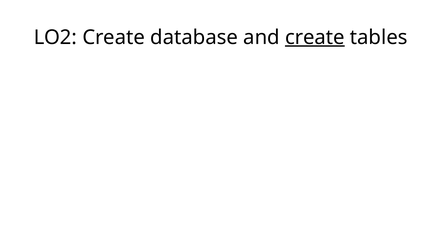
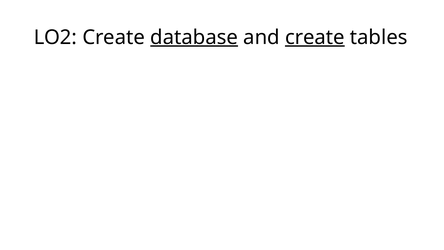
database underline: none -> present
